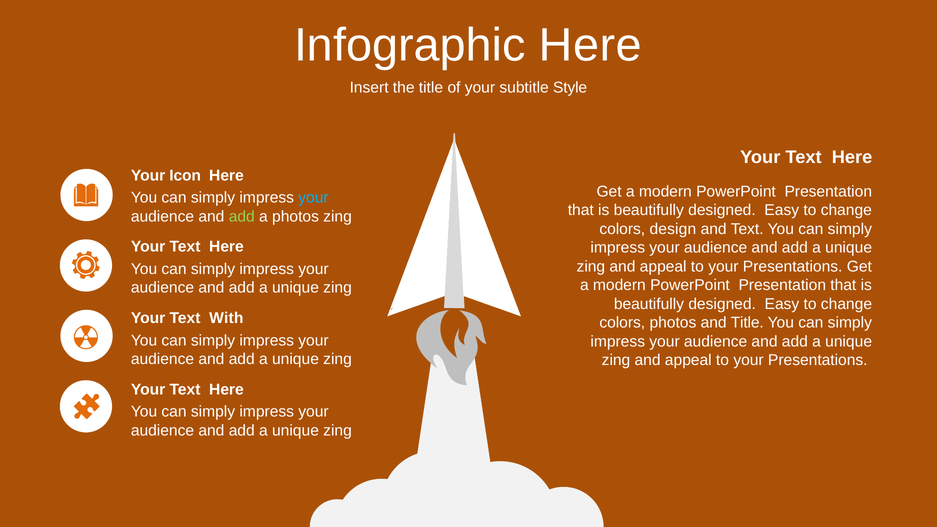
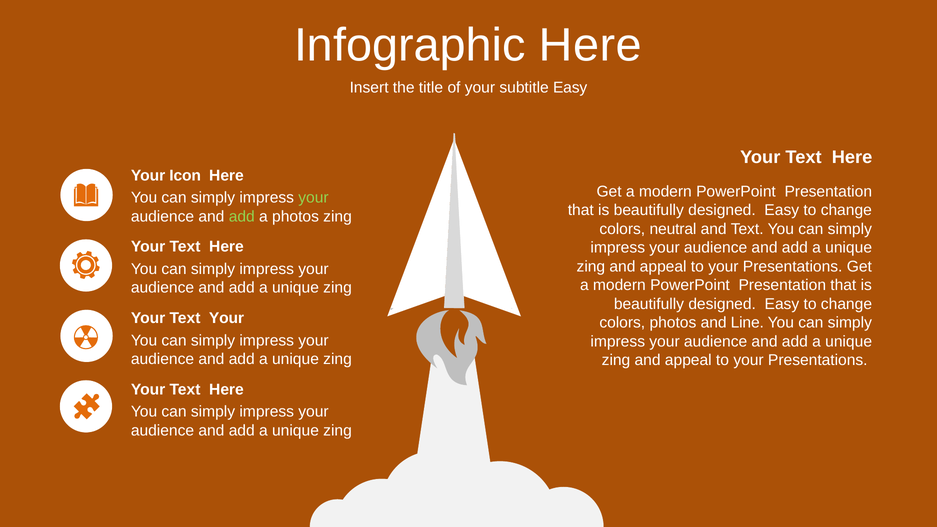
subtitle Style: Style -> Easy
your at (313, 198) colour: light blue -> light green
design: design -> neutral
Text With: With -> Your
and Title: Title -> Line
